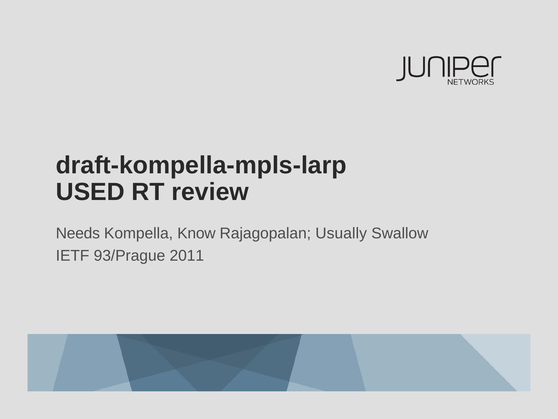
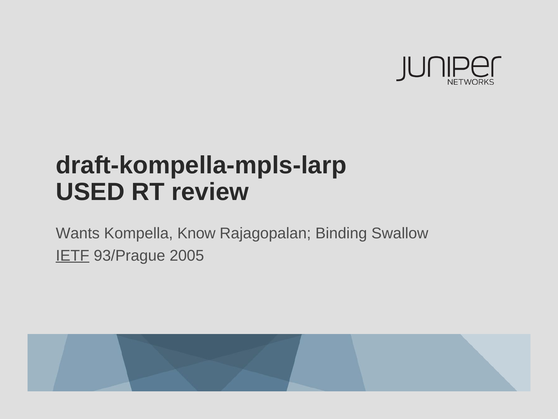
Needs: Needs -> Wants
Usually: Usually -> Binding
IETF underline: none -> present
2011: 2011 -> 2005
